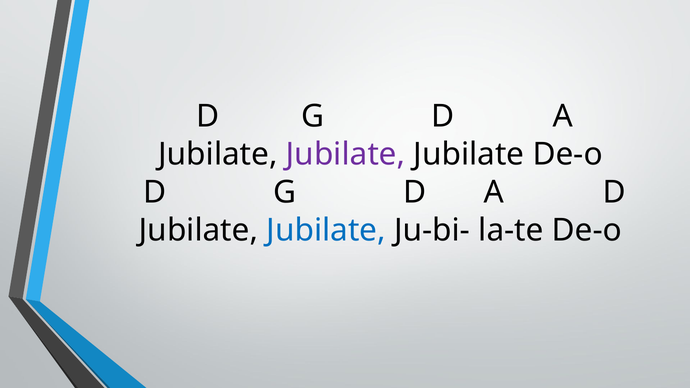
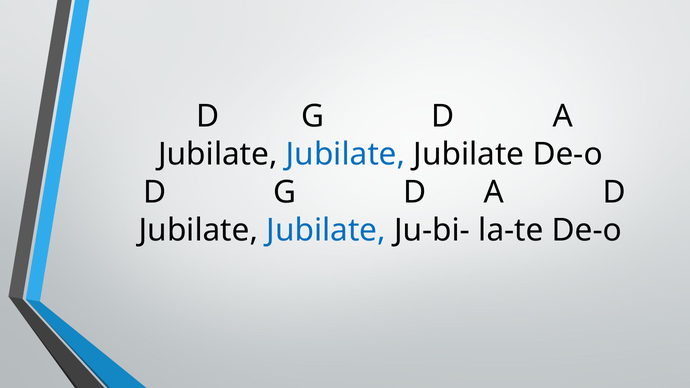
Jubilate at (346, 154) colour: purple -> blue
